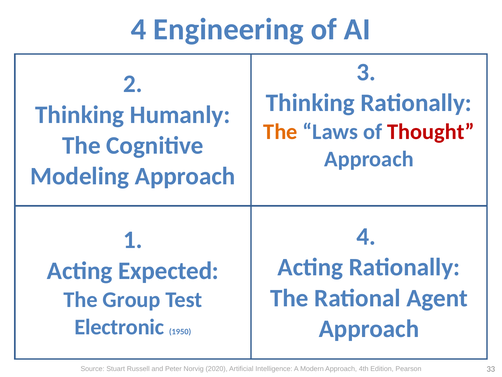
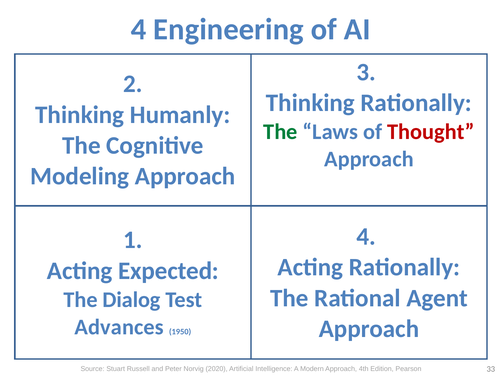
The at (280, 132) colour: orange -> green
Group: Group -> Dialog
Electronic: Electronic -> Advances
